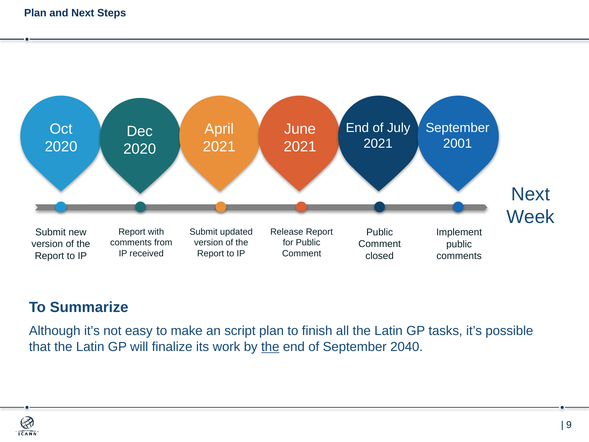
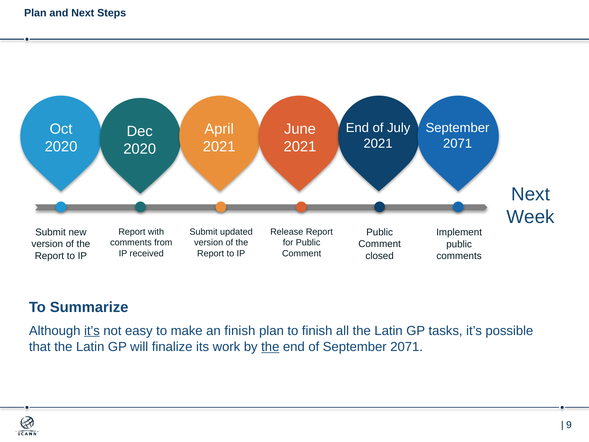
2001 at (458, 144): 2001 -> 2071
it’s at (92, 331) underline: none -> present
an script: script -> finish
of September 2040: 2040 -> 2071
